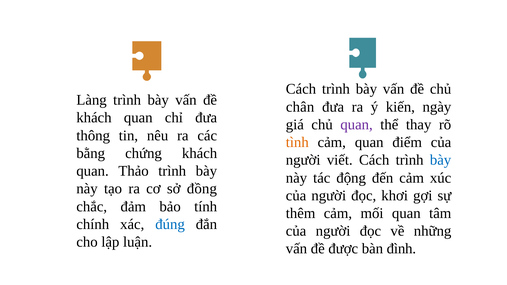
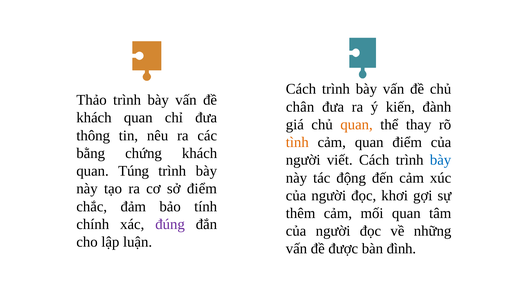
Làng: Làng -> Thảo
ngày: ngày -> đành
quan at (357, 125) colour: purple -> orange
Thảo: Thảo -> Túng
sở đồng: đồng -> điểm
đúng colour: blue -> purple
